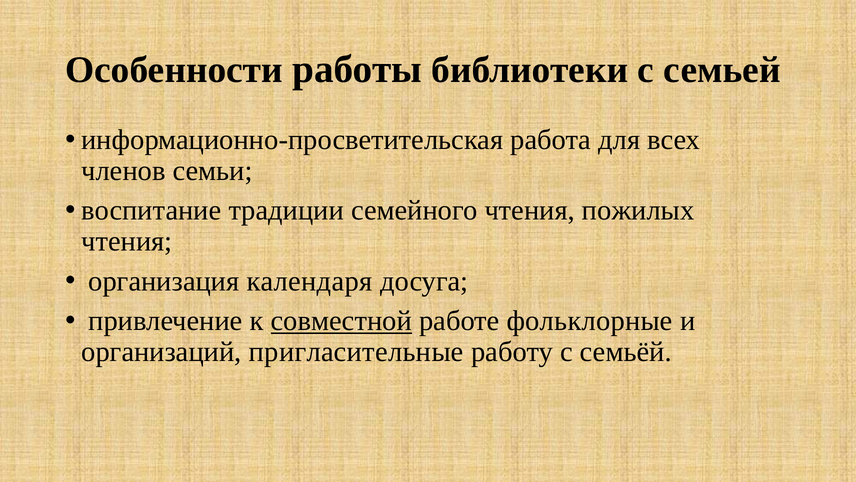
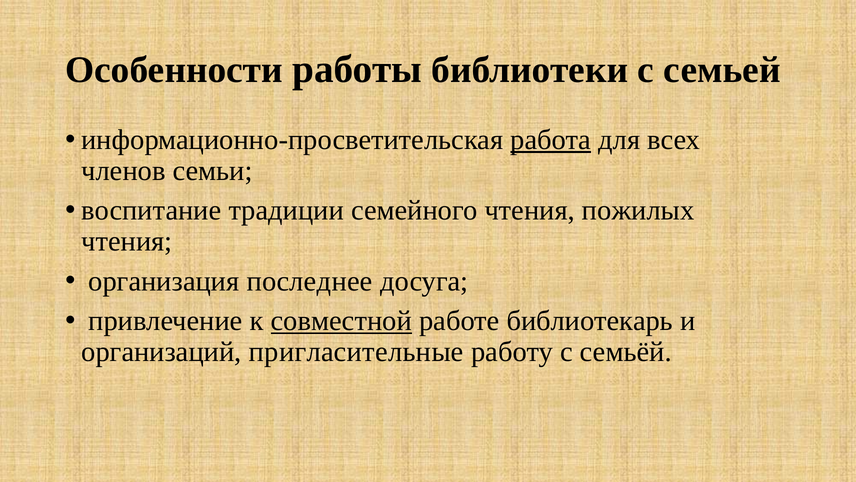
работа underline: none -> present
календаря: календаря -> последнее
фольклорные: фольклорные -> библиотекарь
